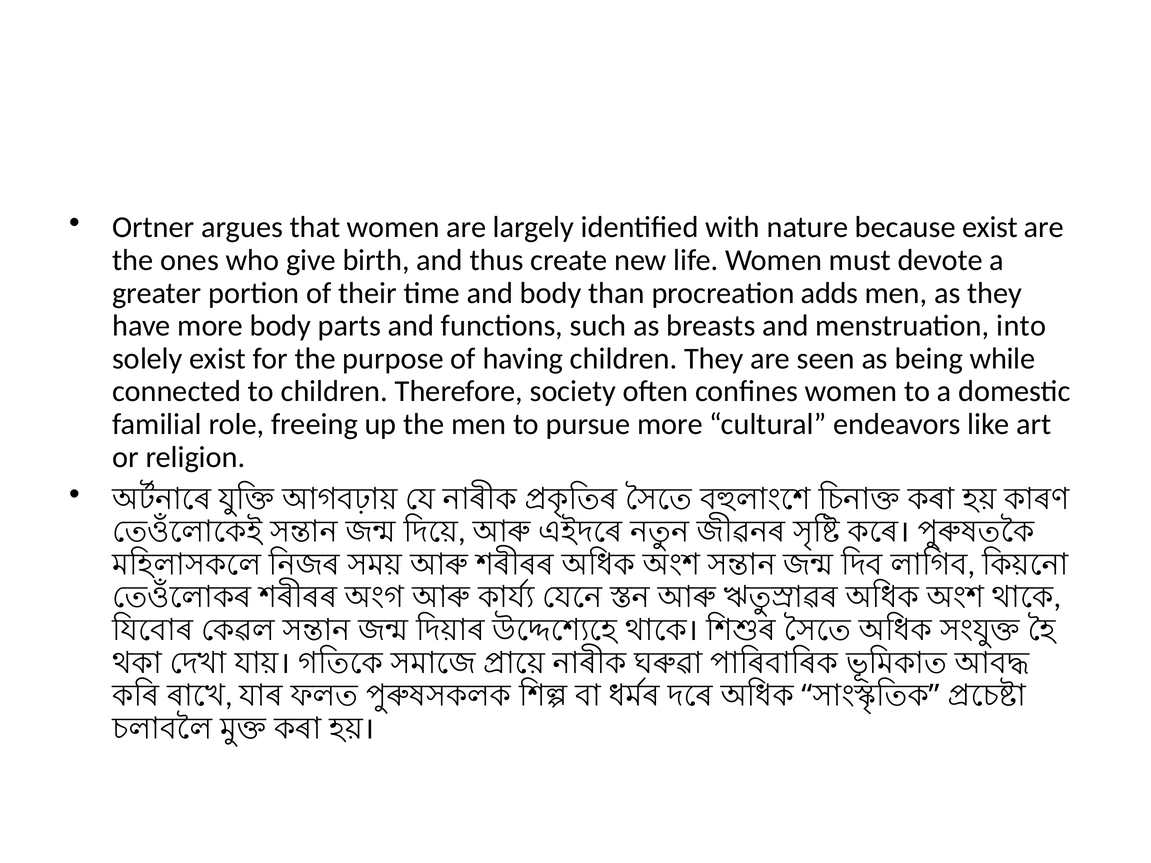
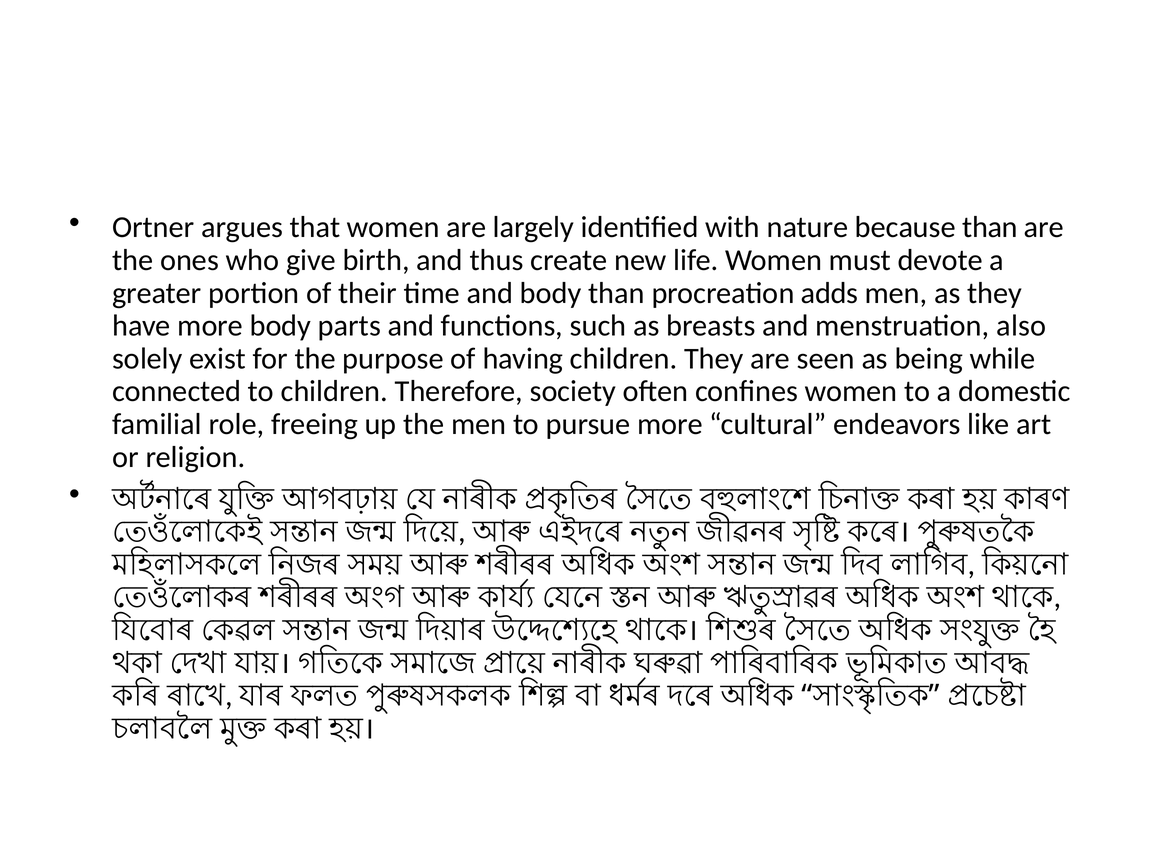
because exist: exist -> than
into: into -> also
